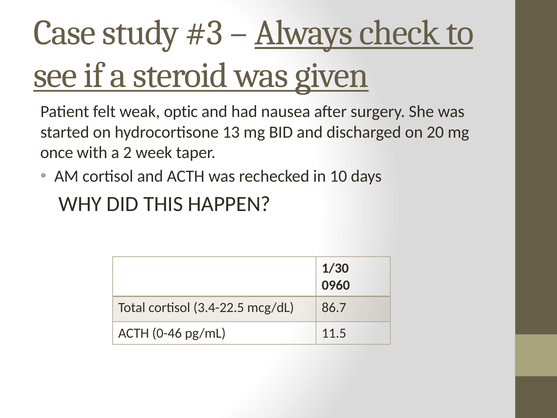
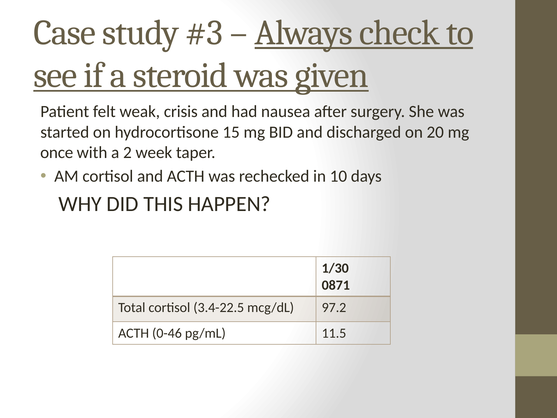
optic: optic -> crisis
13: 13 -> 15
0960: 0960 -> 0871
86.7: 86.7 -> 97.2
